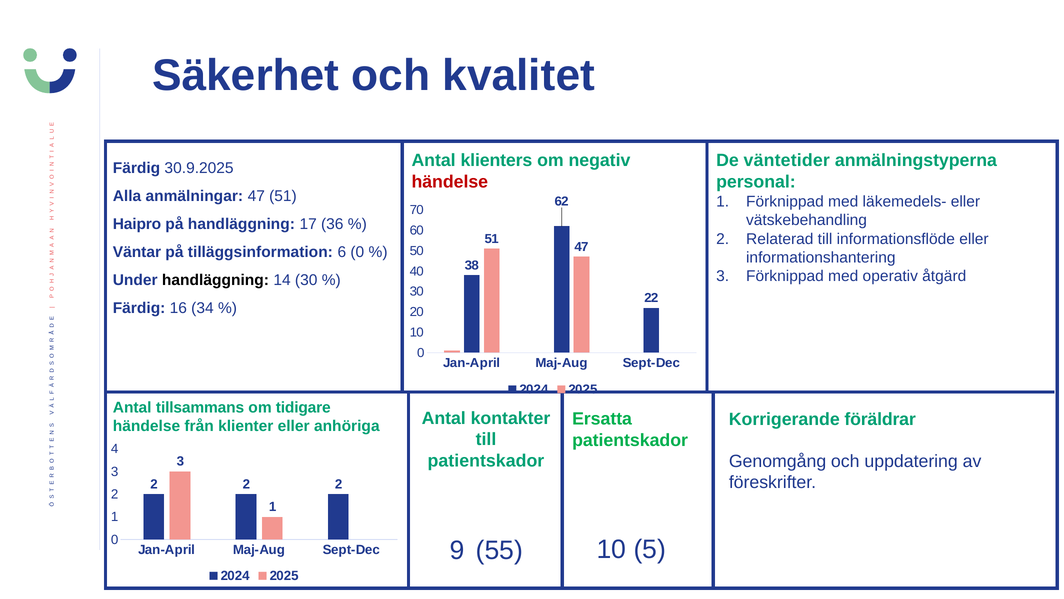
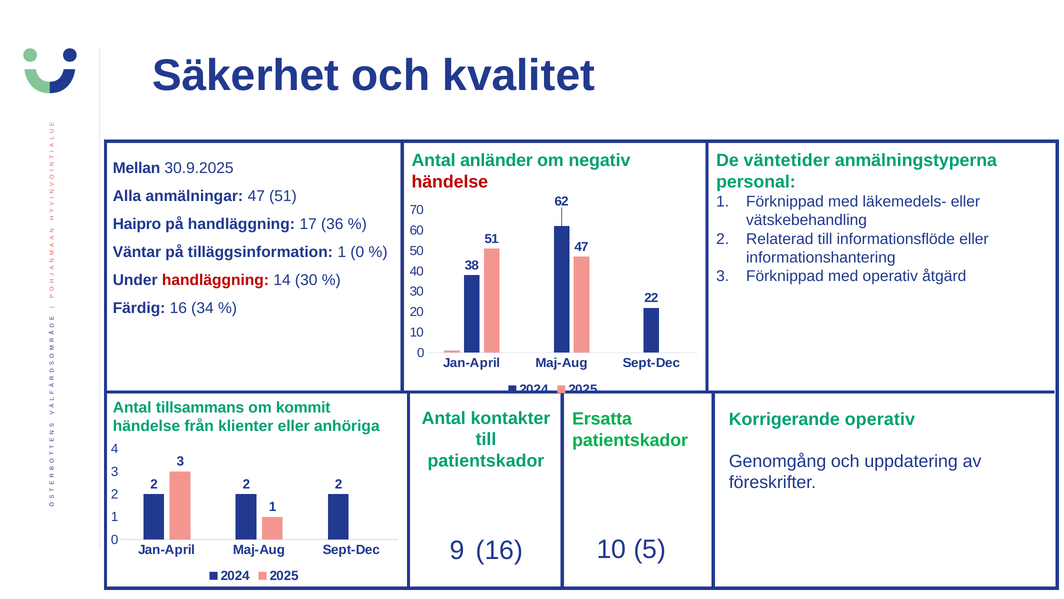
klienters: klienters -> anländer
Färdig at (136, 168): Färdig -> Mellan
tilläggsinformation 6: 6 -> 1
handläggning at (215, 280) colour: black -> red
tidigare: tidigare -> kommit
Korrigerande föräldrar: föräldrar -> operativ
9 55: 55 -> 16
